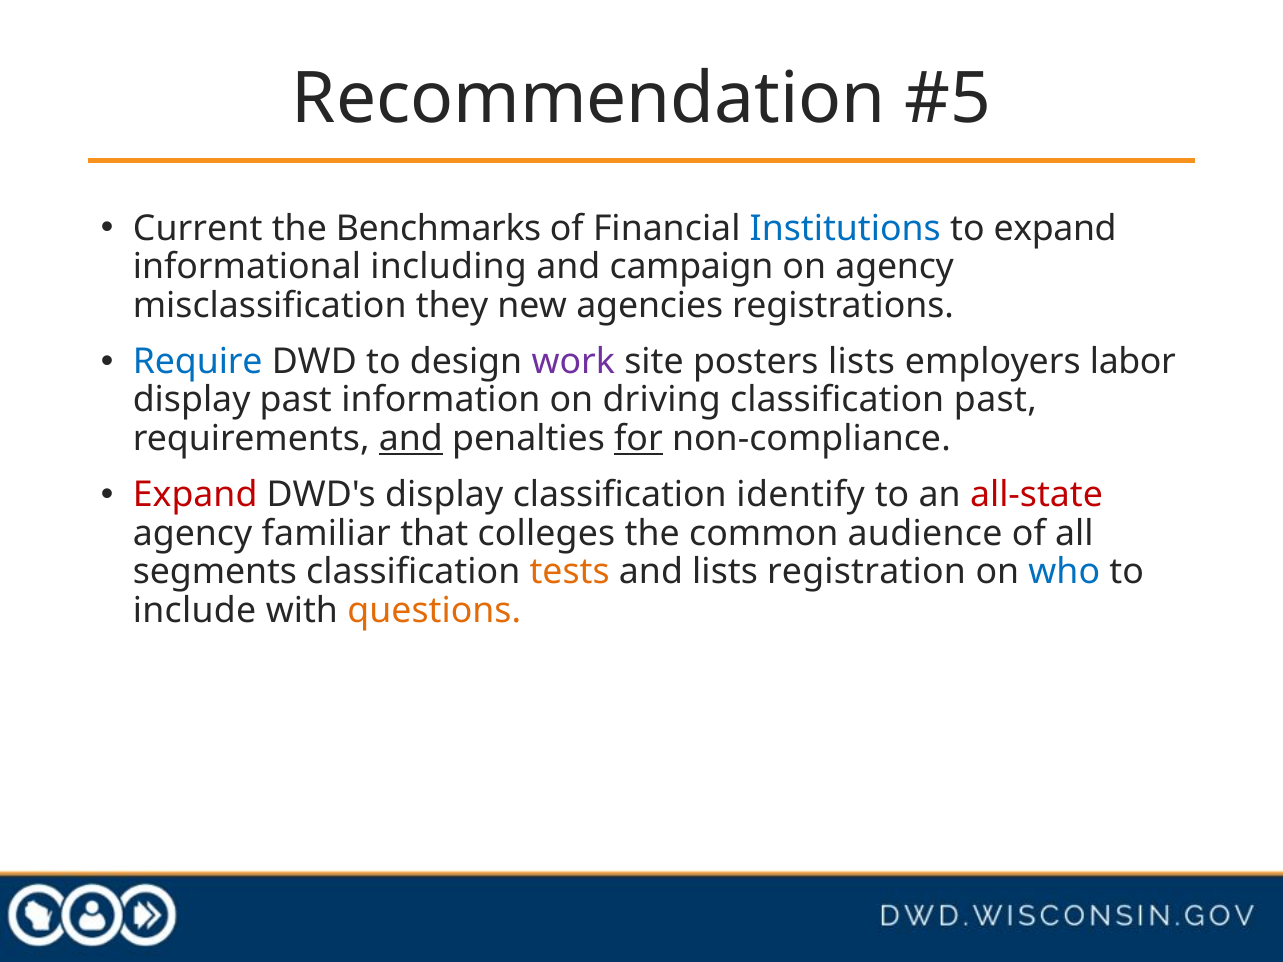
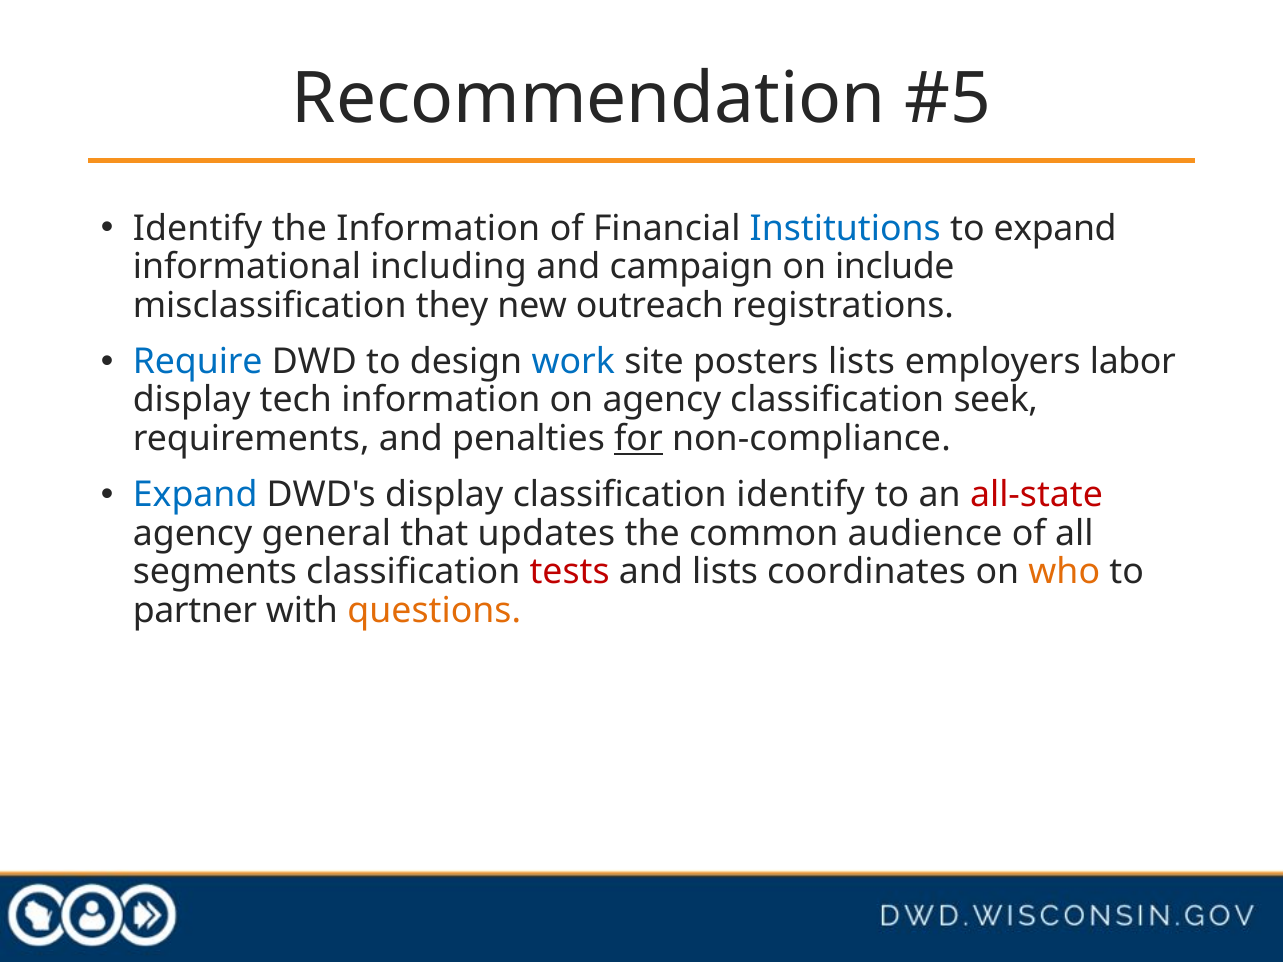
Current at (198, 229): Current -> Identify
the Benchmarks: Benchmarks -> Information
on agency: agency -> include
agencies: agencies -> outreach
work colour: purple -> blue
display past: past -> tech
on driving: driving -> agency
classification past: past -> seek
and at (411, 439) underline: present -> none
Expand at (195, 495) colour: red -> blue
familiar: familiar -> general
colleges: colleges -> updates
tests colour: orange -> red
registration: registration -> coordinates
who colour: blue -> orange
include: include -> partner
